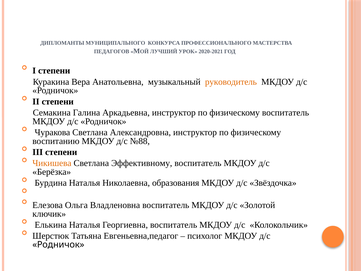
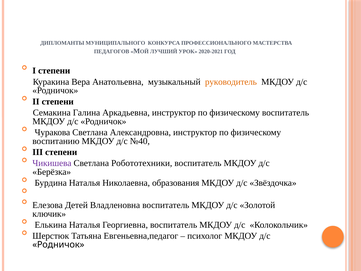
№88: №88 -> №40
Чикишева colour: orange -> purple
Эффективному: Эффективному -> Робототехники
Ольга: Ольга -> Детей
